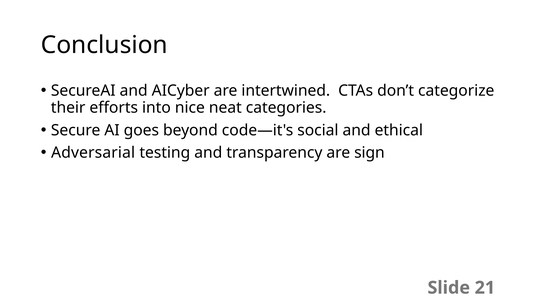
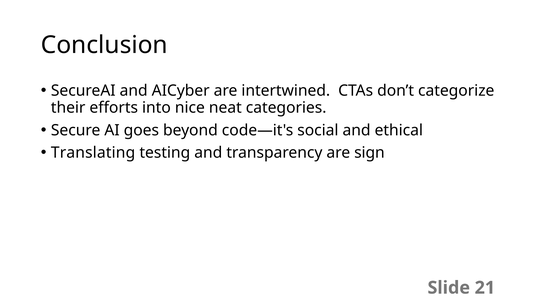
Adversarial: Adversarial -> Translating
